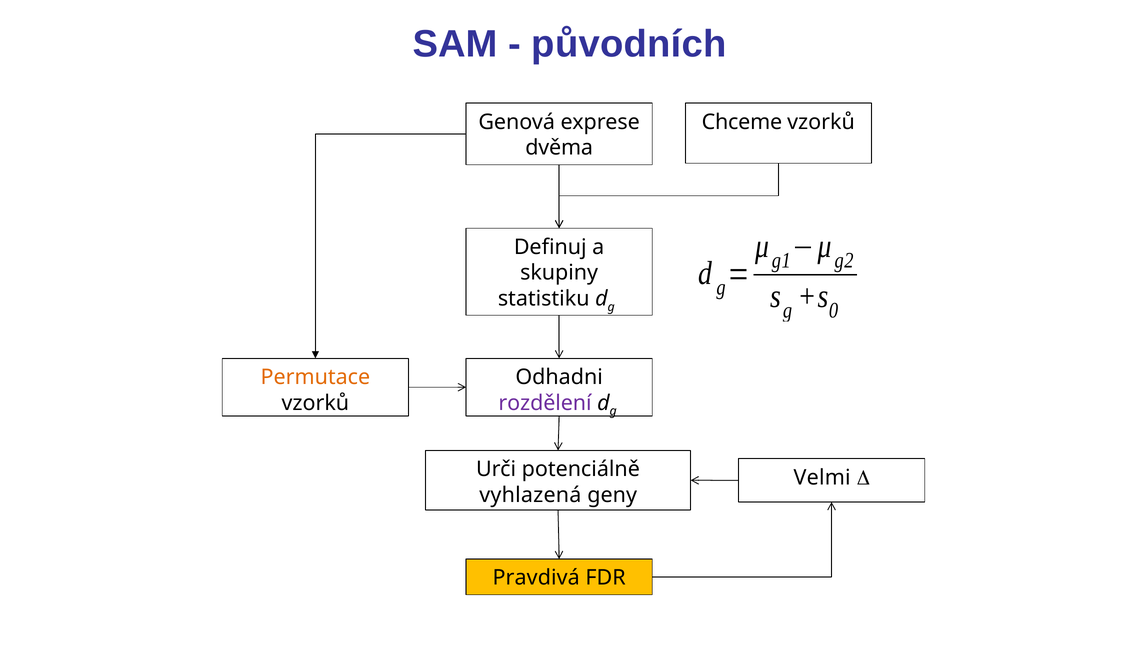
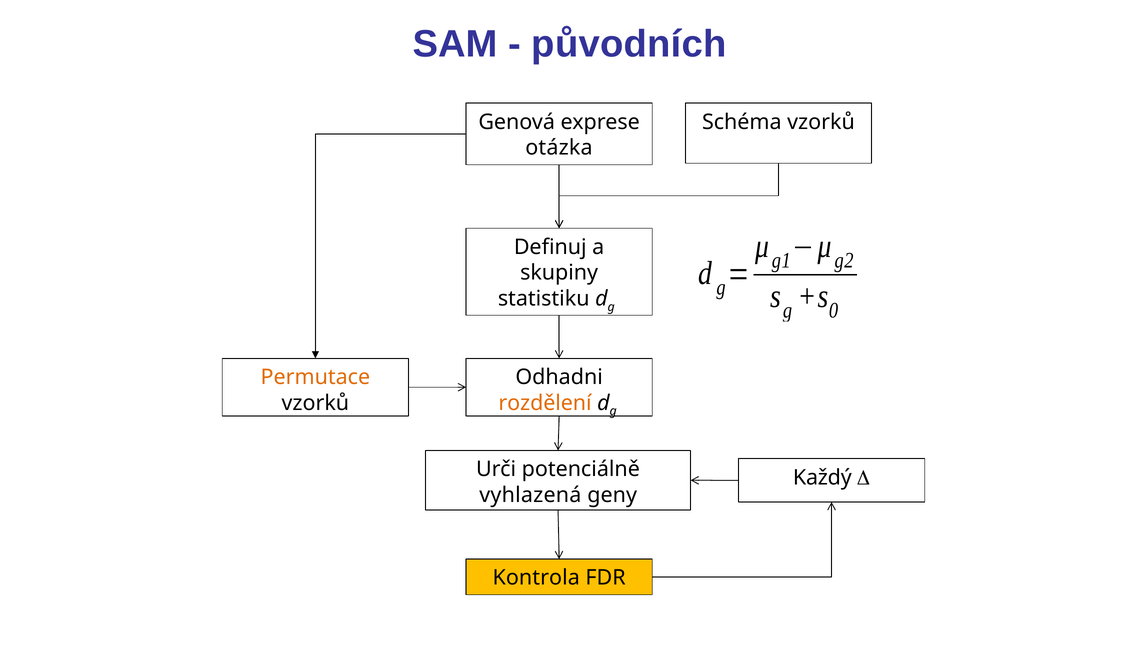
Chceme: Chceme -> Schéma
dvěma: dvěma -> otázka
rozdělení colour: purple -> orange
Velmi: Velmi -> Každý
Pravdivá: Pravdivá -> Kontrola
